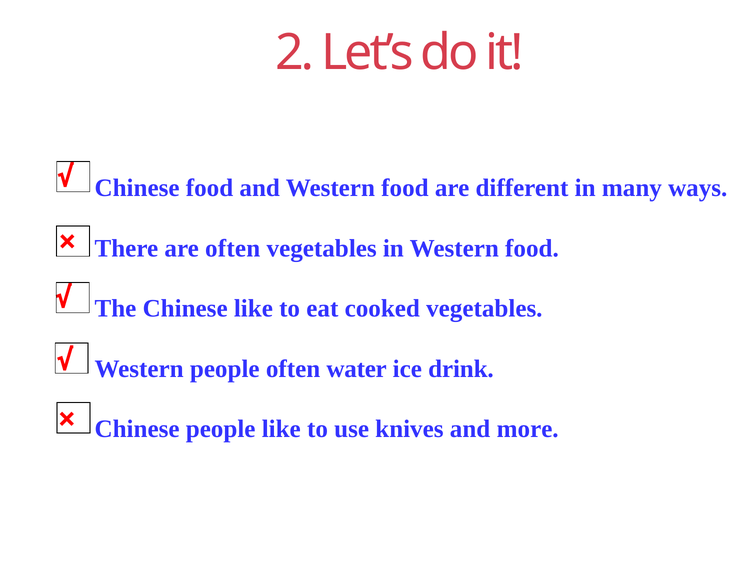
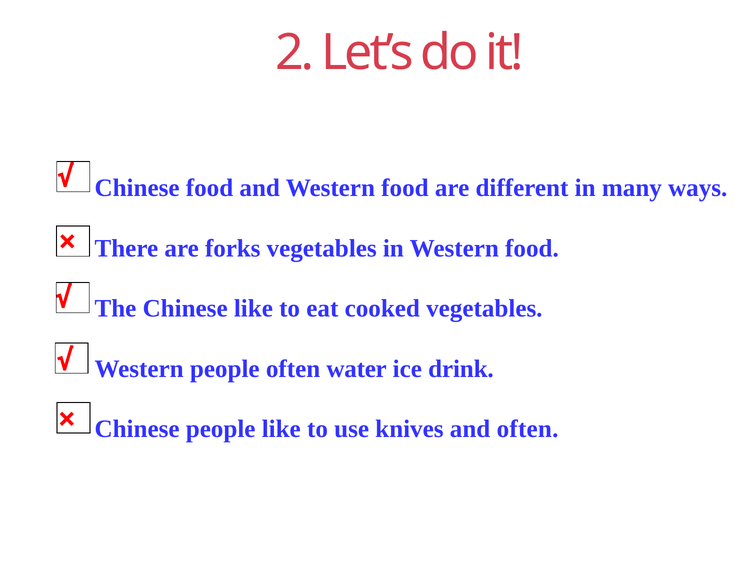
are often: often -> forks
and more: more -> often
